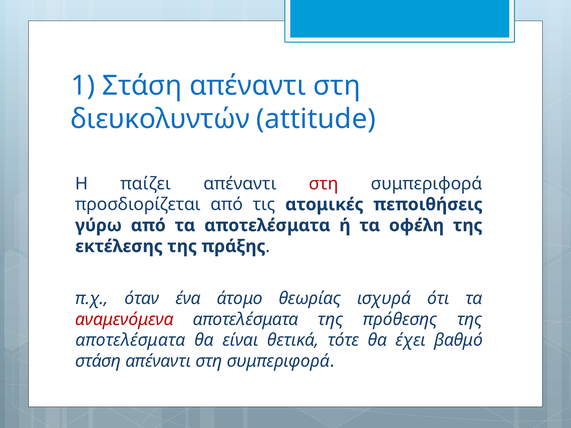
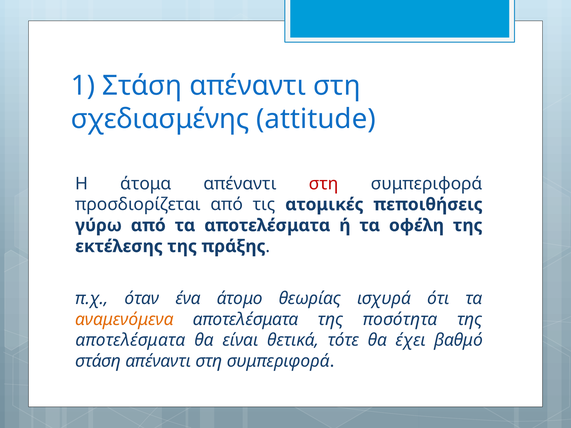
διευκολυντών: διευκολυντών -> σχεδιασμένης
παίζει: παίζει -> άτομα
αναμενόμενα colour: red -> orange
πρόθεσης: πρόθεσης -> ποσότητα
